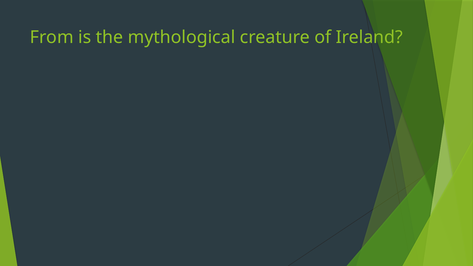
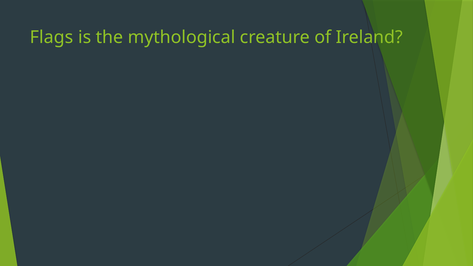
From: From -> Flags
